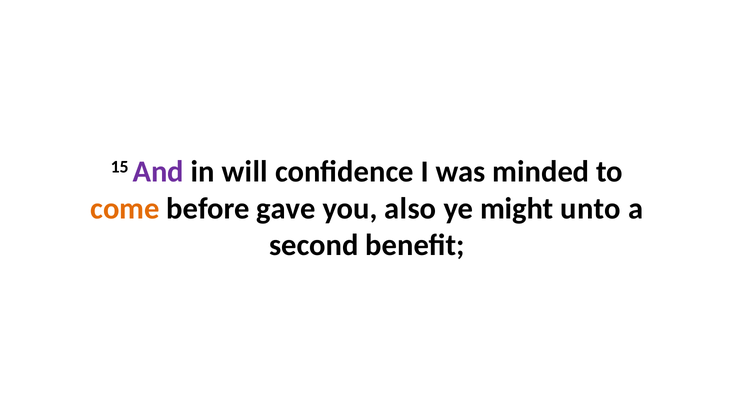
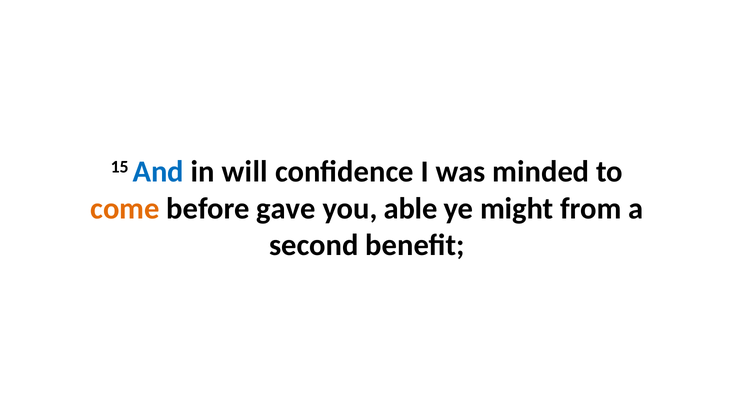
And colour: purple -> blue
also: also -> able
unto: unto -> from
